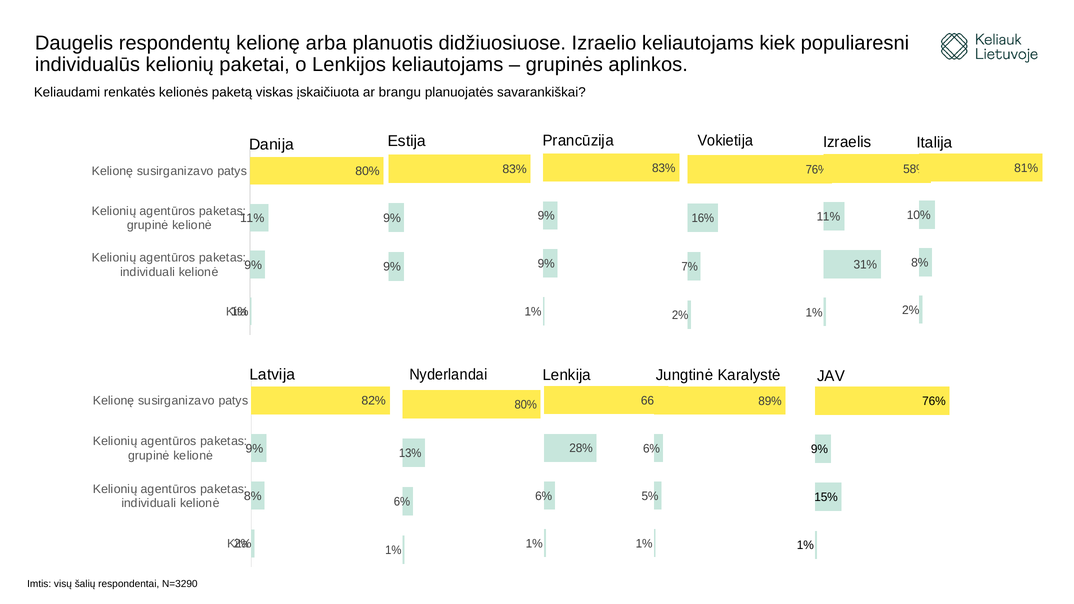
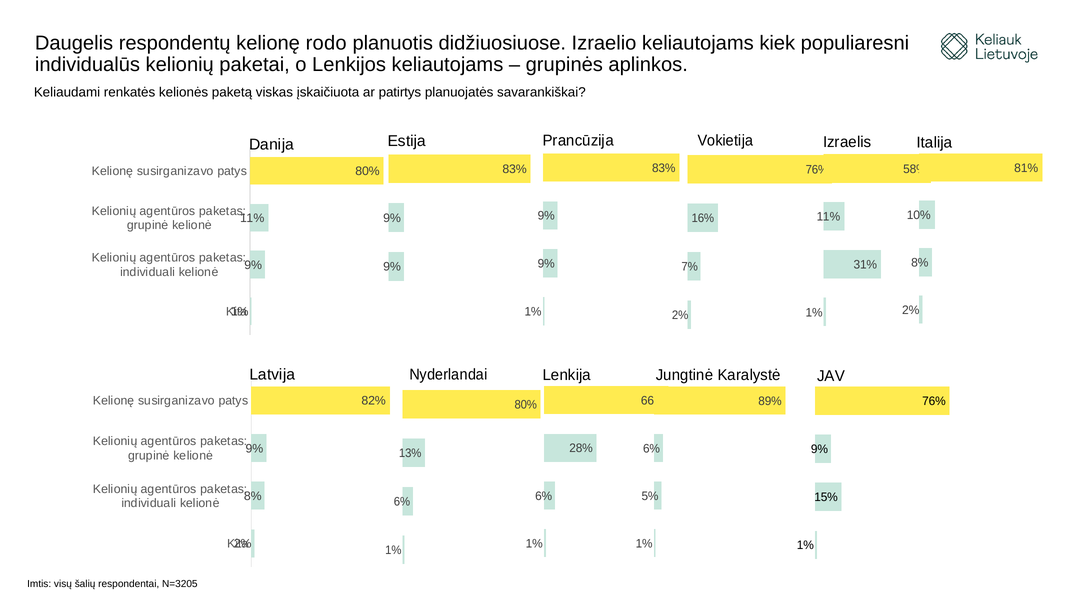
arba: arba -> rodo
brangu: brangu -> patirtys
N=3290: N=3290 -> N=3205
